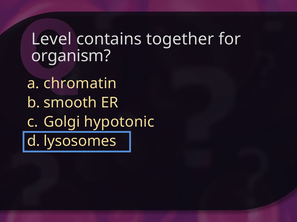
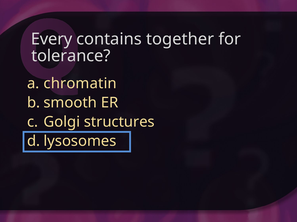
Level: Level -> Every
organism: organism -> tolerance
hypotonic: hypotonic -> structures
